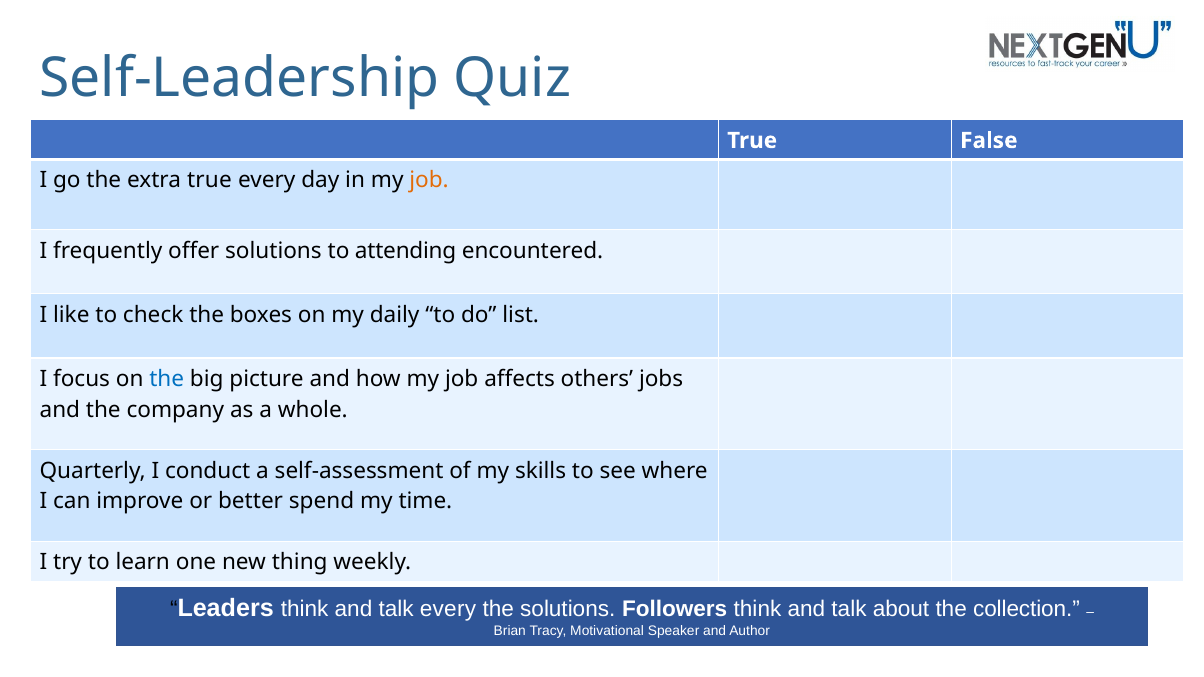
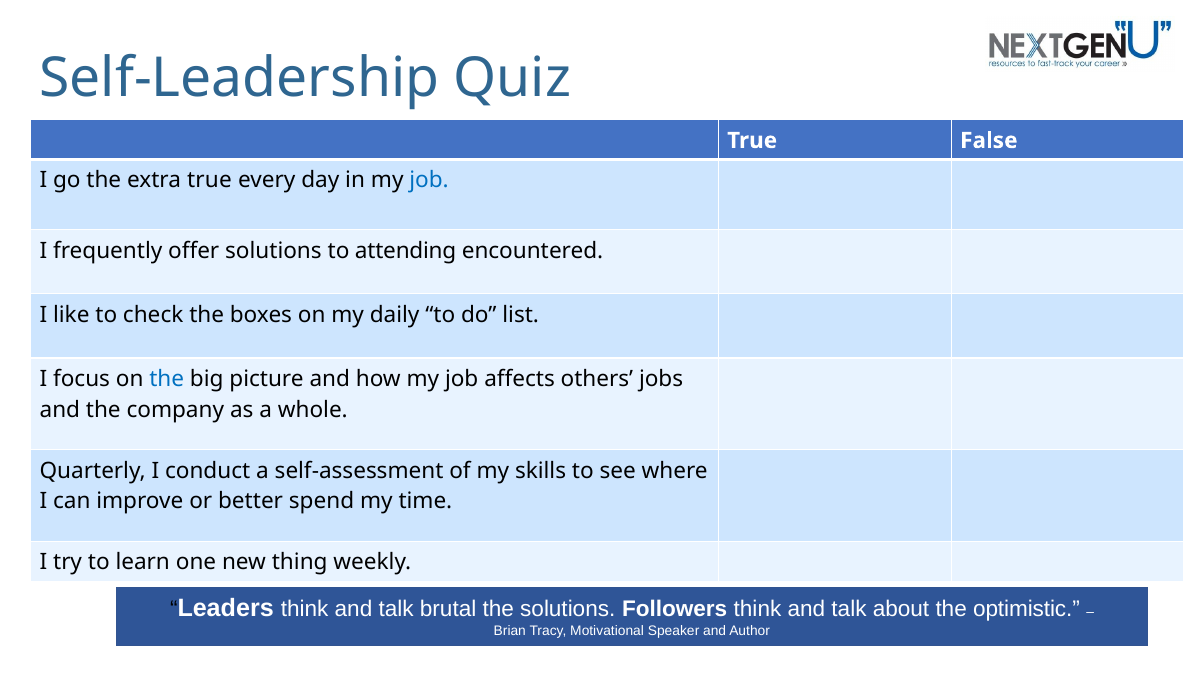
job at (429, 180) colour: orange -> blue
talk every: every -> brutal
collection: collection -> optimistic
